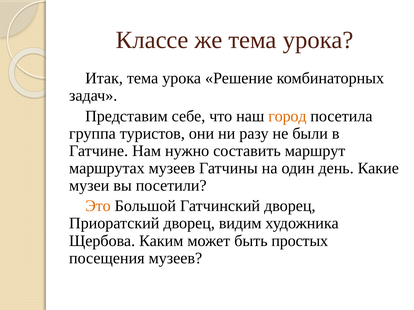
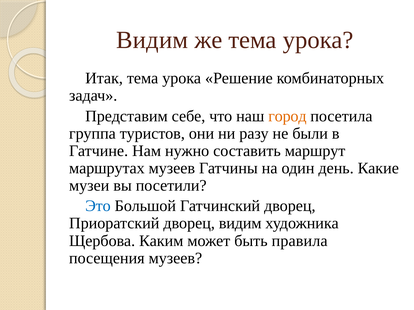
Классе at (152, 40): Классе -> Видим
Это colour: orange -> blue
простых: простых -> правила
